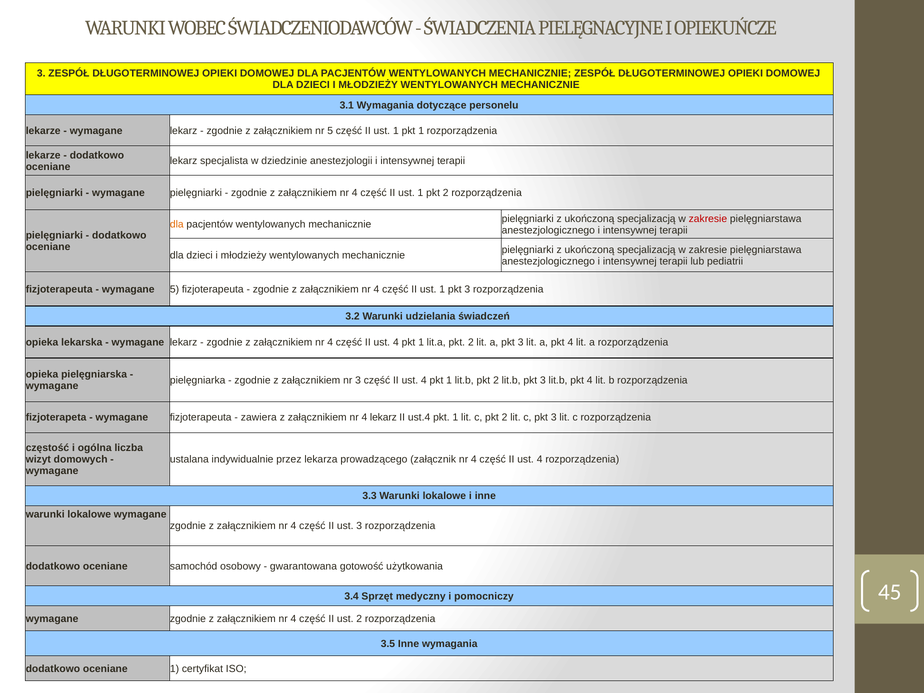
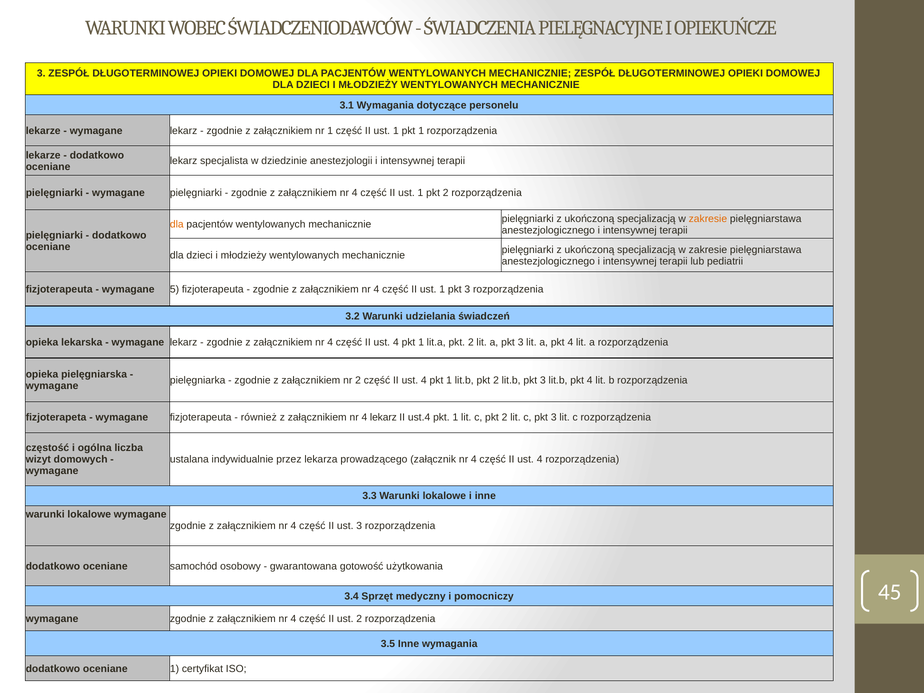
nr 5: 5 -> 1
zakresie at (708, 219) colour: red -> orange
nr 3: 3 -> 2
zawiera: zawiera -> również
